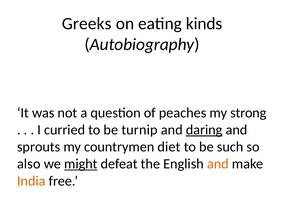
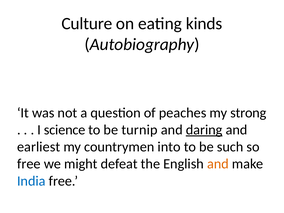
Greeks: Greeks -> Culture
curried: curried -> science
sprouts: sprouts -> earliest
diet: diet -> into
also at (29, 164): also -> free
might underline: present -> none
India colour: orange -> blue
